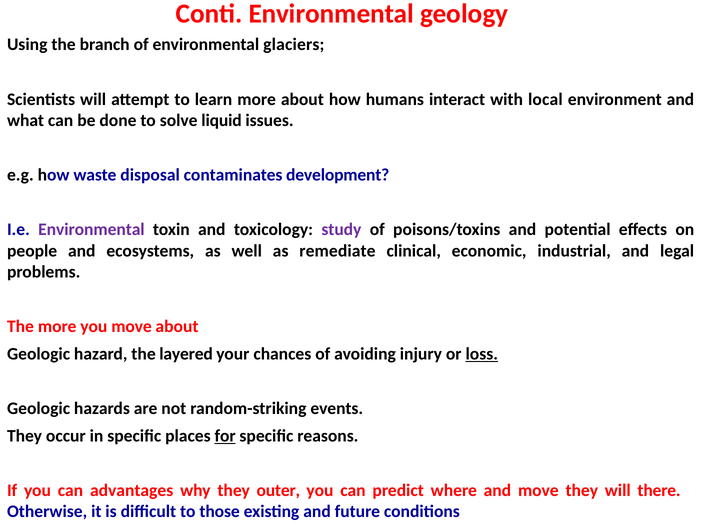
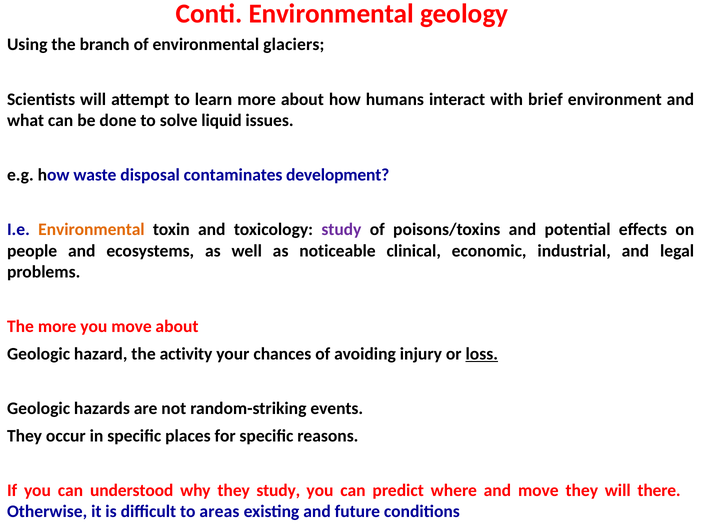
local: local -> brief
Environmental at (91, 229) colour: purple -> orange
remediate: remediate -> noticeable
layered: layered -> activity
for underline: present -> none
advantages: advantages -> understood
they outer: outer -> study
those: those -> areas
